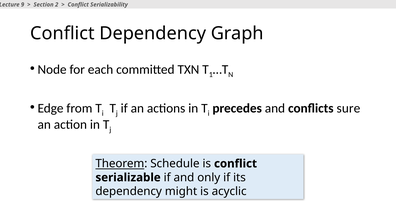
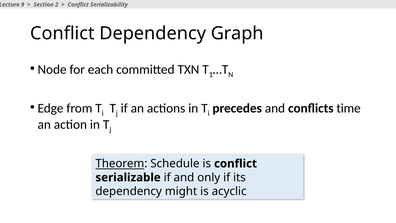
sure: sure -> time
